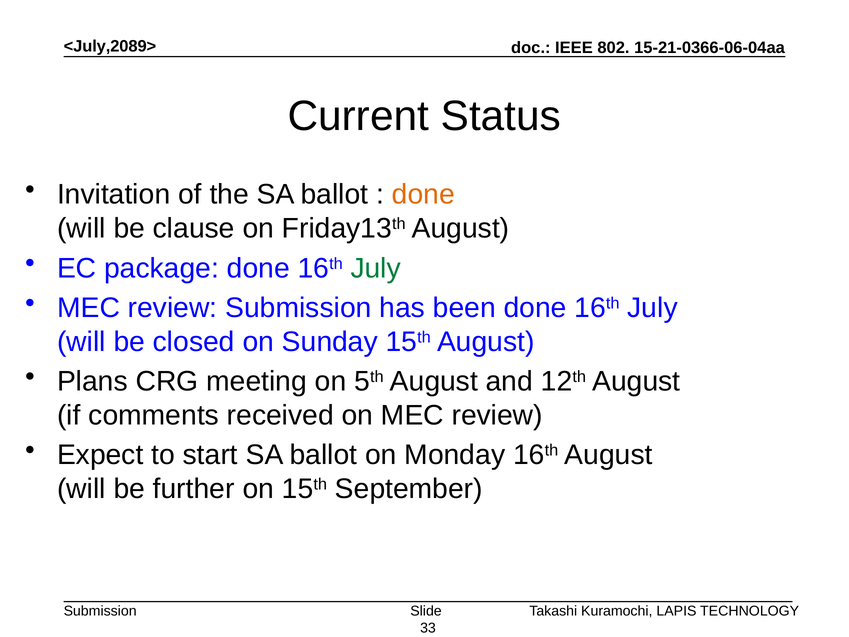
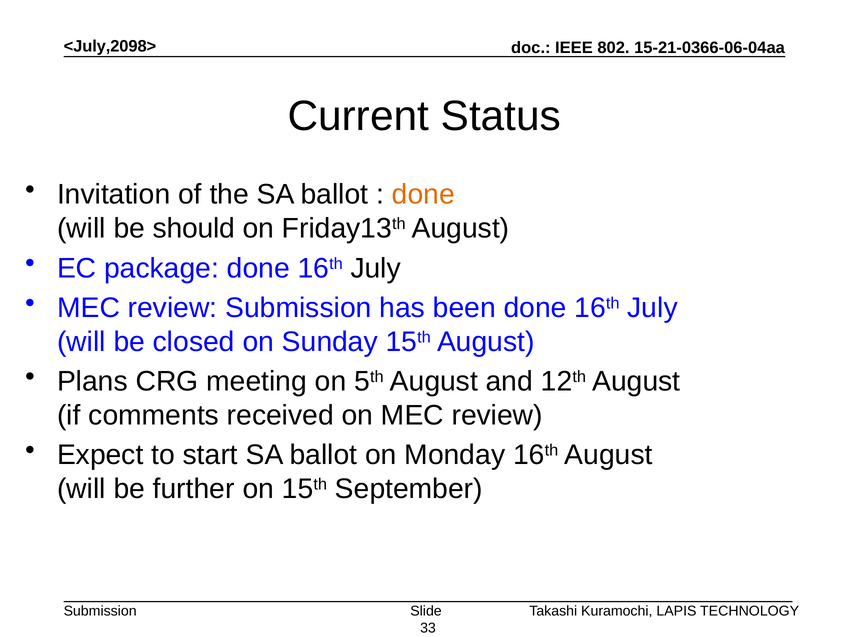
<July,2089>: <July,2089> -> <July,2098>
clause: clause -> should
July at (376, 268) colour: green -> black
